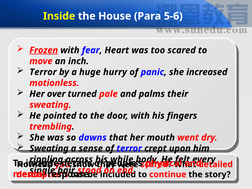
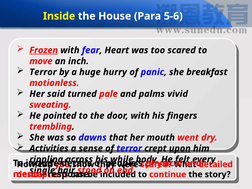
increased: increased -> breakfast
over: over -> said
their: their -> vivid
Sweating at (49, 148): Sweating -> Activities
upon underline: none -> present
